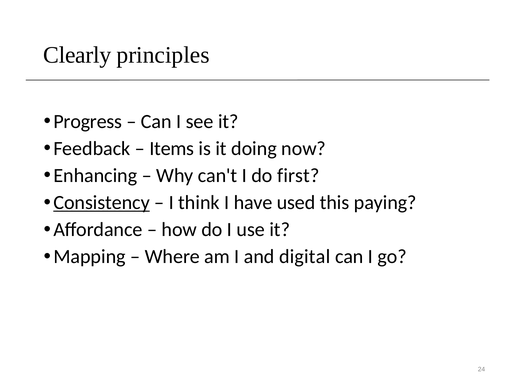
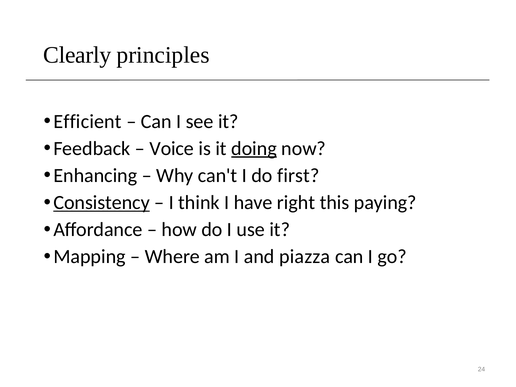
Progress: Progress -> Efficient
Items: Items -> Voice
doing underline: none -> present
used: used -> right
digital: digital -> piazza
